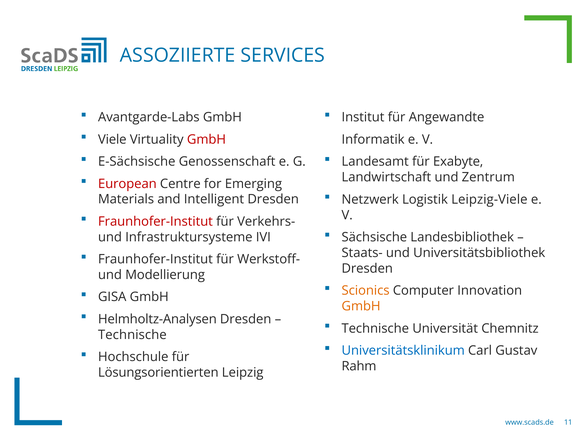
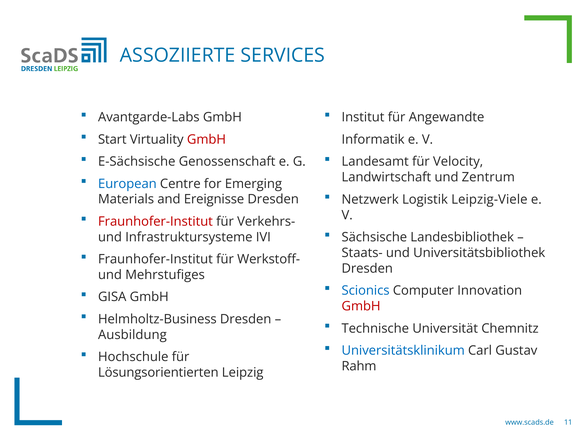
Viele: Viele -> Start
Exabyte: Exabyte -> Velocity
European colour: red -> blue
Intelligent: Intelligent -> Ereignisse
Modellierung: Modellierung -> Mehrstufiges
Scionics colour: orange -> blue
GmbH at (361, 306) colour: orange -> red
Helmholtz-Analysen: Helmholtz-Analysen -> Helmholtz-Business
Technische at (132, 334): Technische -> Ausbildung
